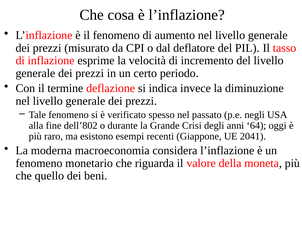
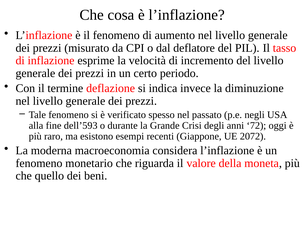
dell’802: dell’802 -> dell’593
64: 64 -> 72
2041: 2041 -> 2072
